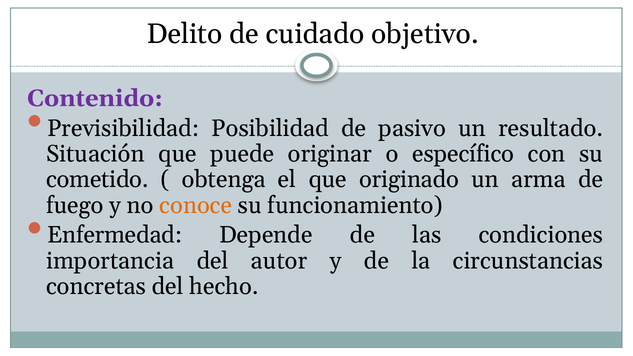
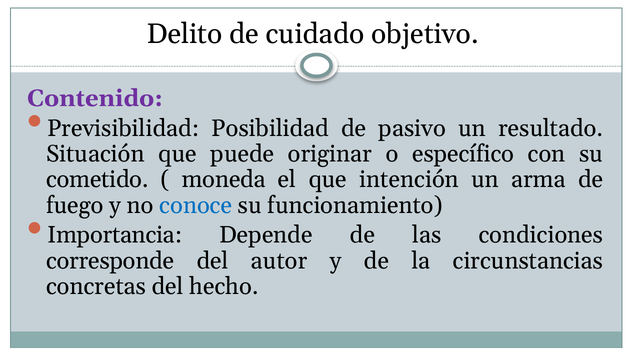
obtenga: obtenga -> moneda
originado: originado -> intención
conoce colour: orange -> blue
Enfermedad: Enfermedad -> Importancia
importancia: importancia -> corresponde
